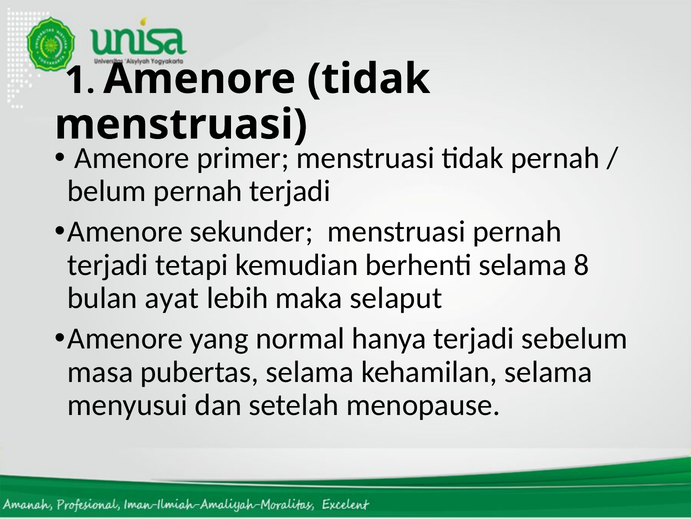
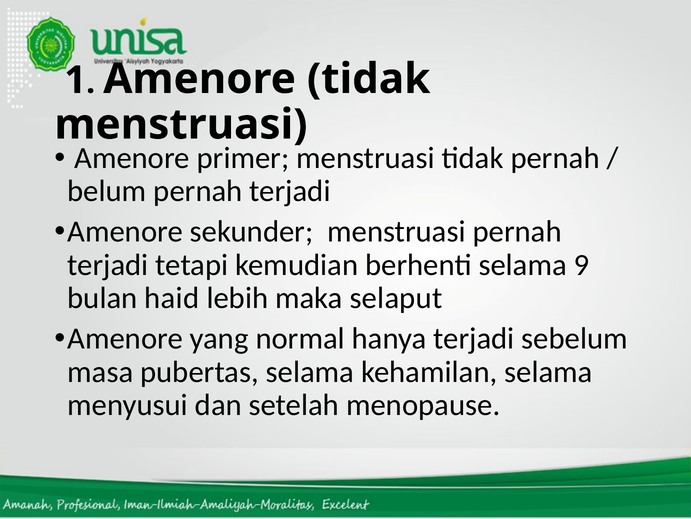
8: 8 -> 9
ayat: ayat -> haid
